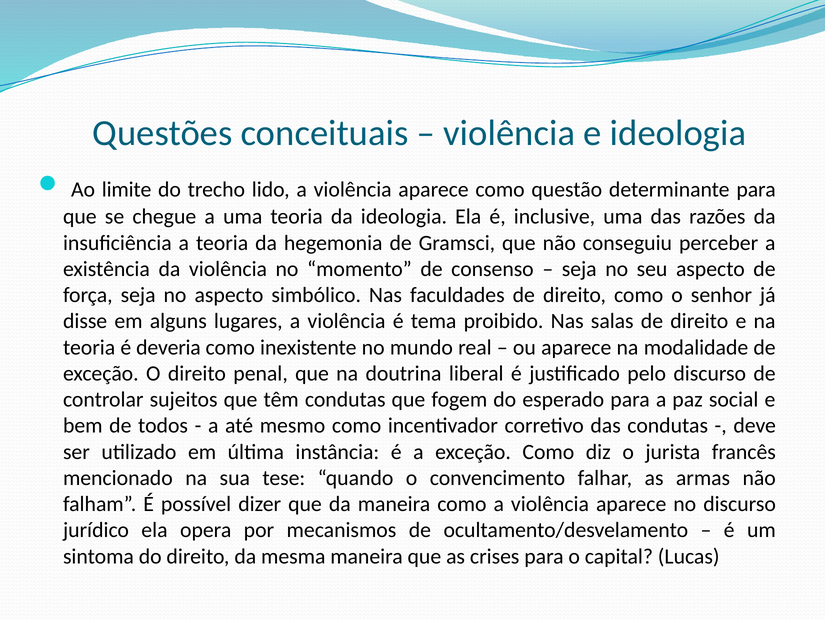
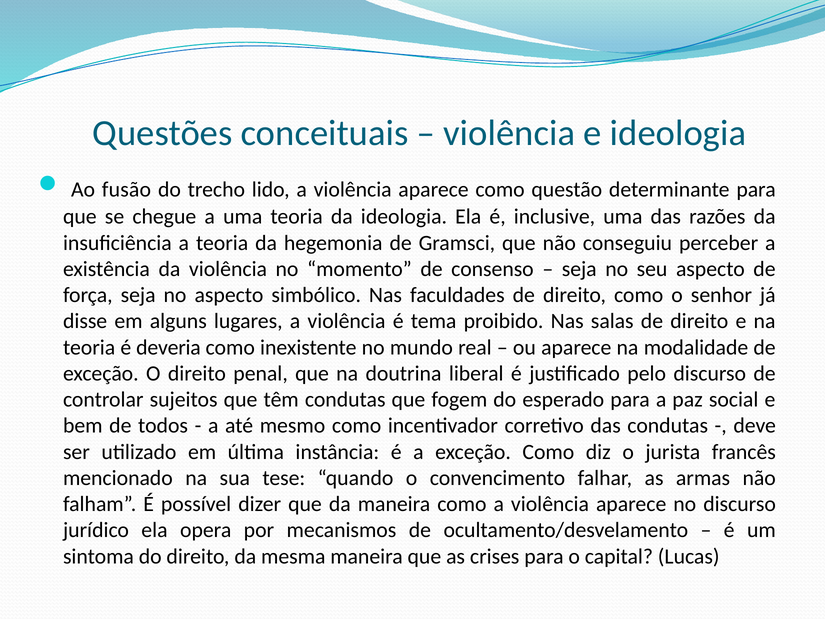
limite: limite -> fusão
